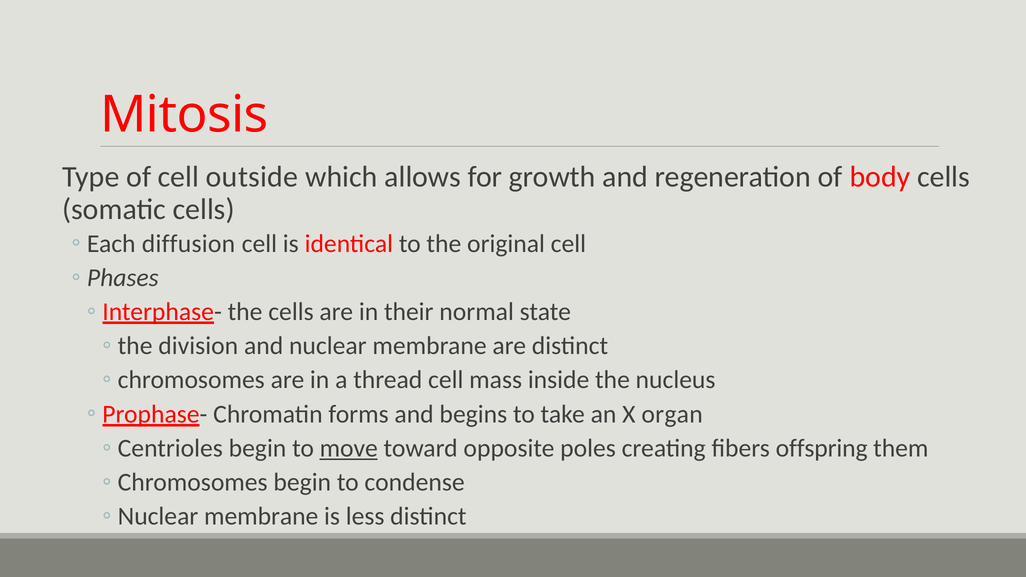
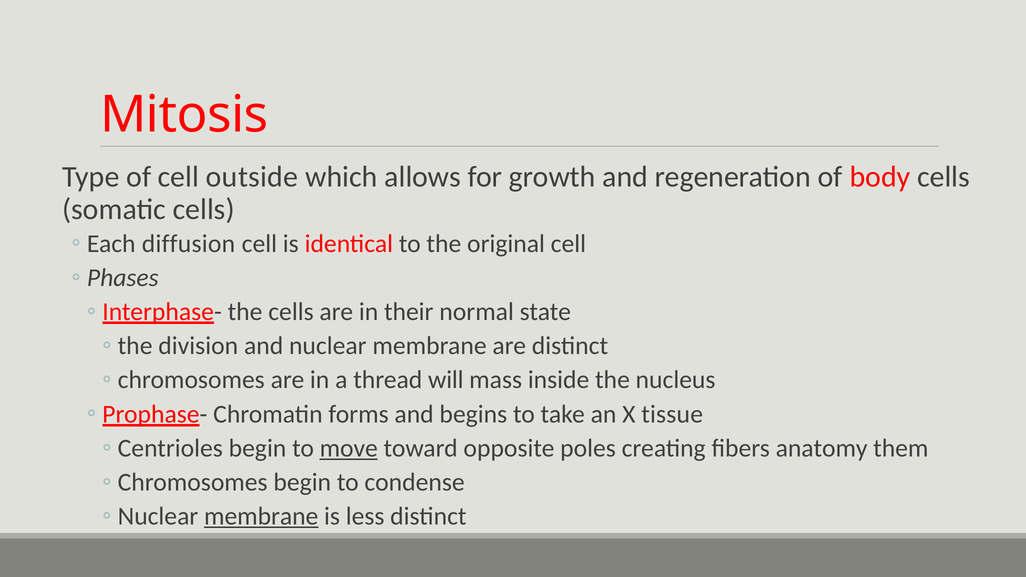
thread cell: cell -> will
organ: organ -> tissue
offspring: offspring -> anatomy
membrane at (261, 517) underline: none -> present
